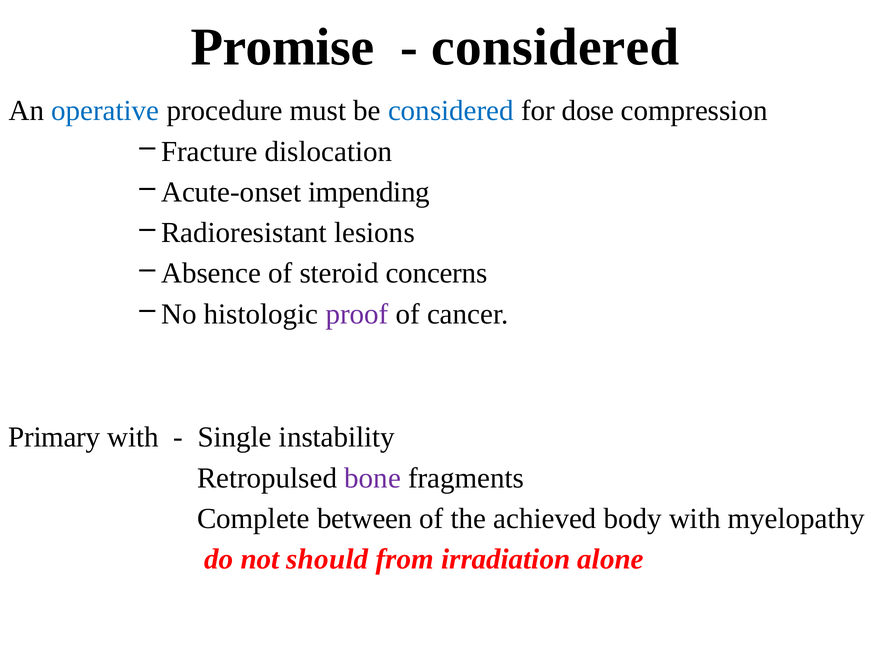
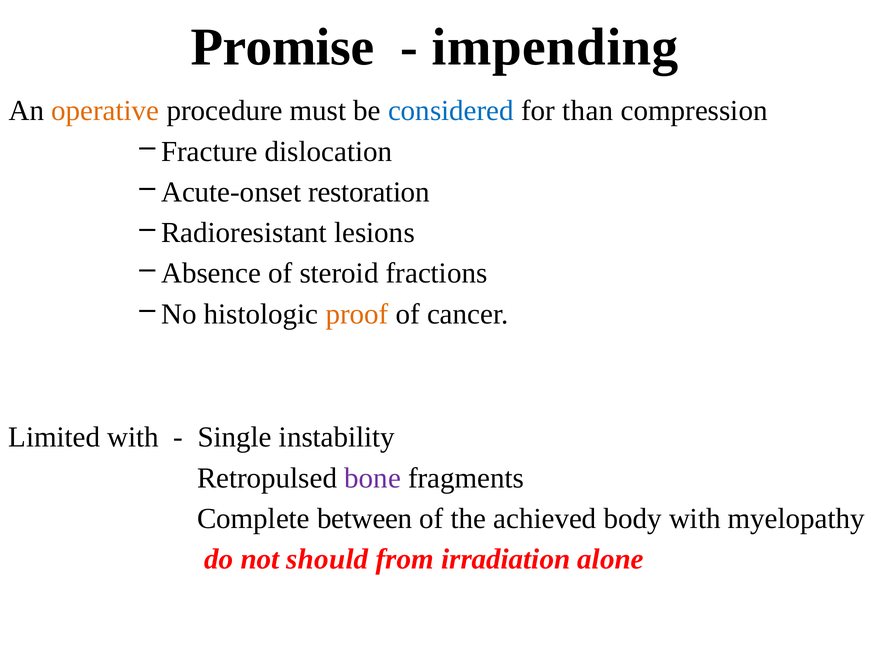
considered at (555, 47): considered -> impending
operative colour: blue -> orange
dose: dose -> than
impending: impending -> restoration
concerns: concerns -> fractions
proof colour: purple -> orange
Primary: Primary -> Limited
